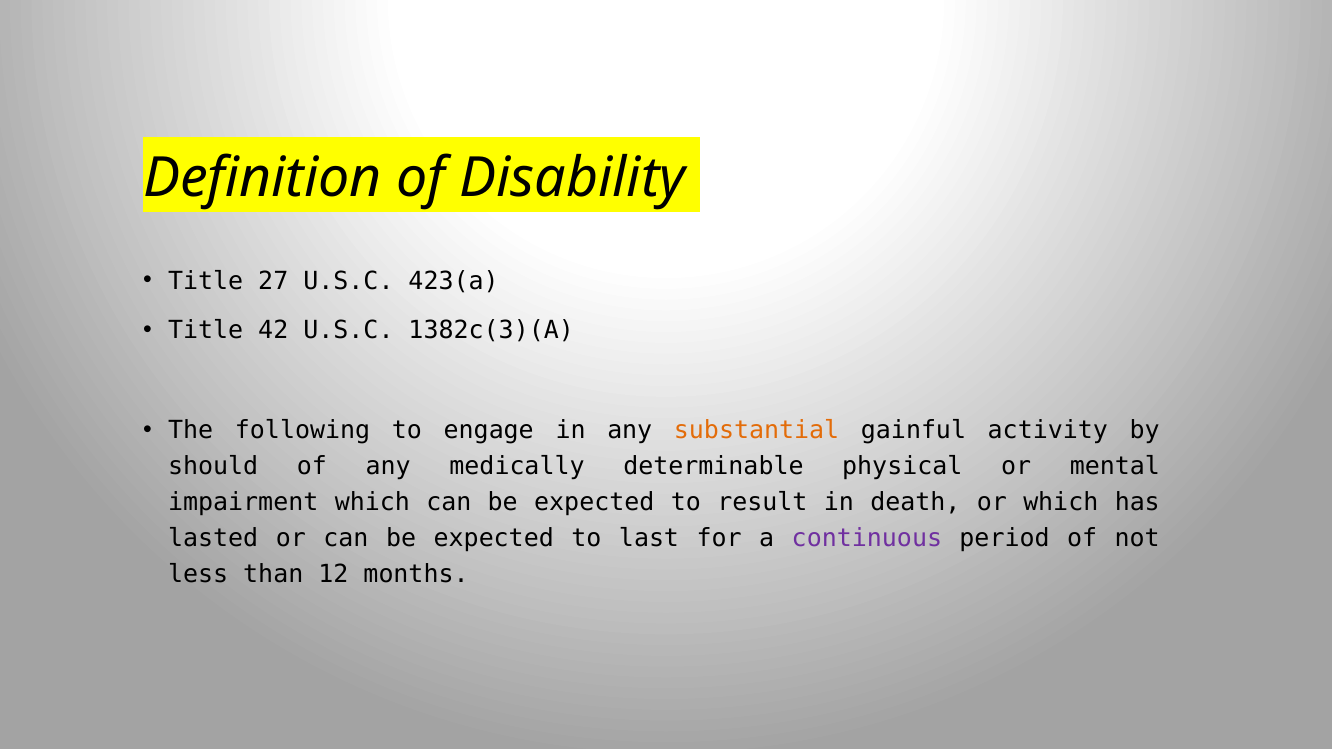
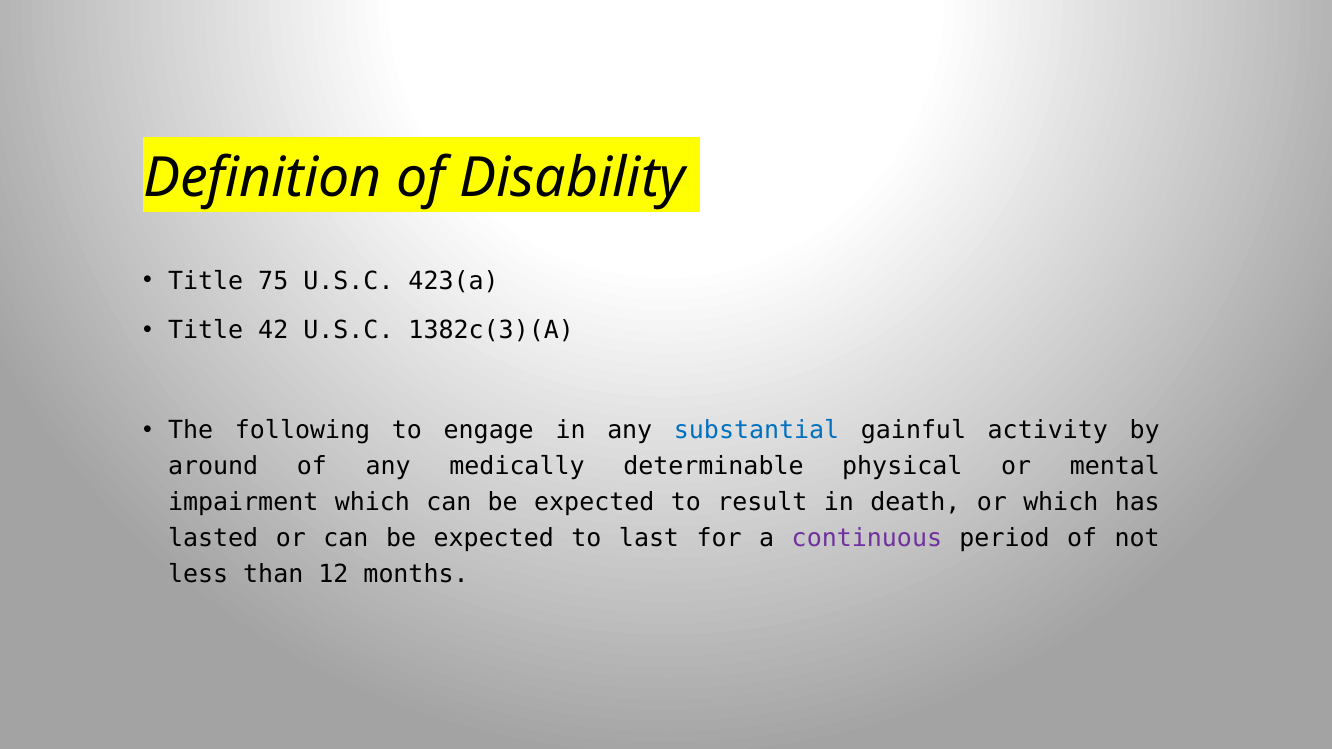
27: 27 -> 75
substantial colour: orange -> blue
should: should -> around
